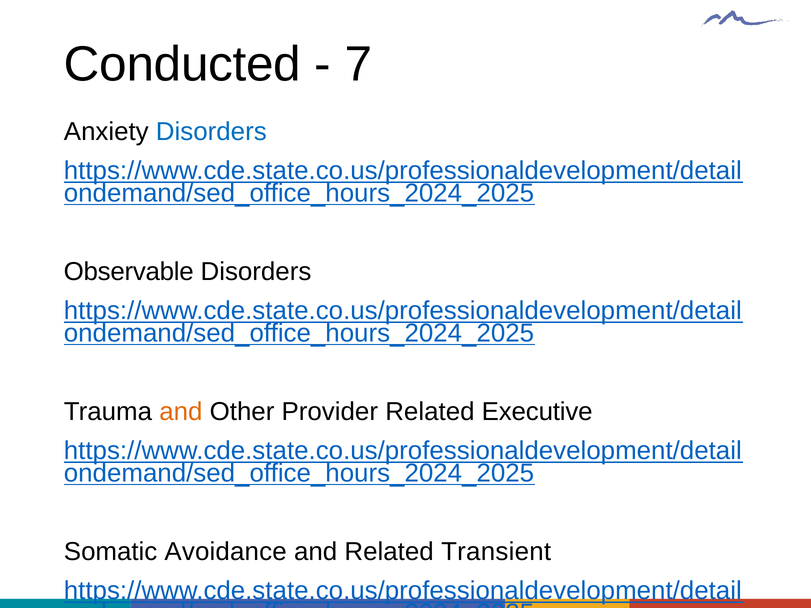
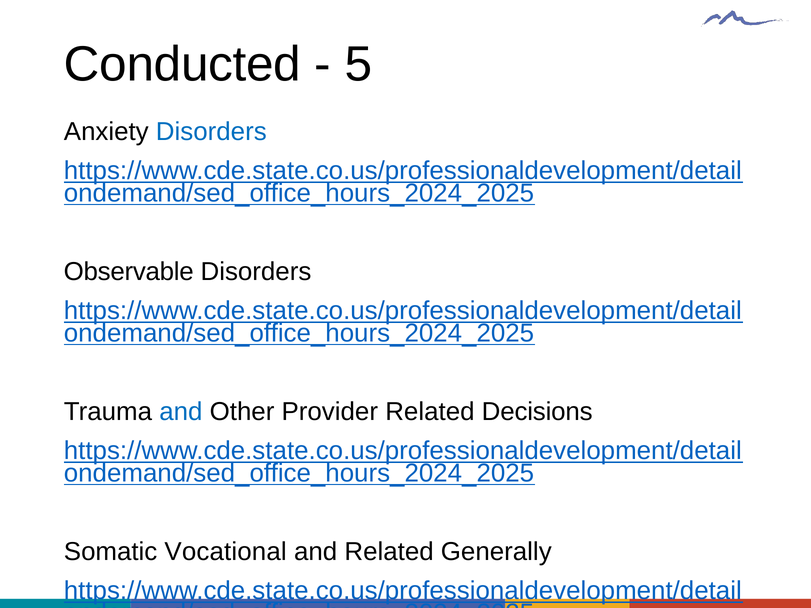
7: 7 -> 5
and at (181, 412) colour: orange -> blue
Executive: Executive -> Decisions
Avoidance: Avoidance -> Vocational
Transient: Transient -> Generally
